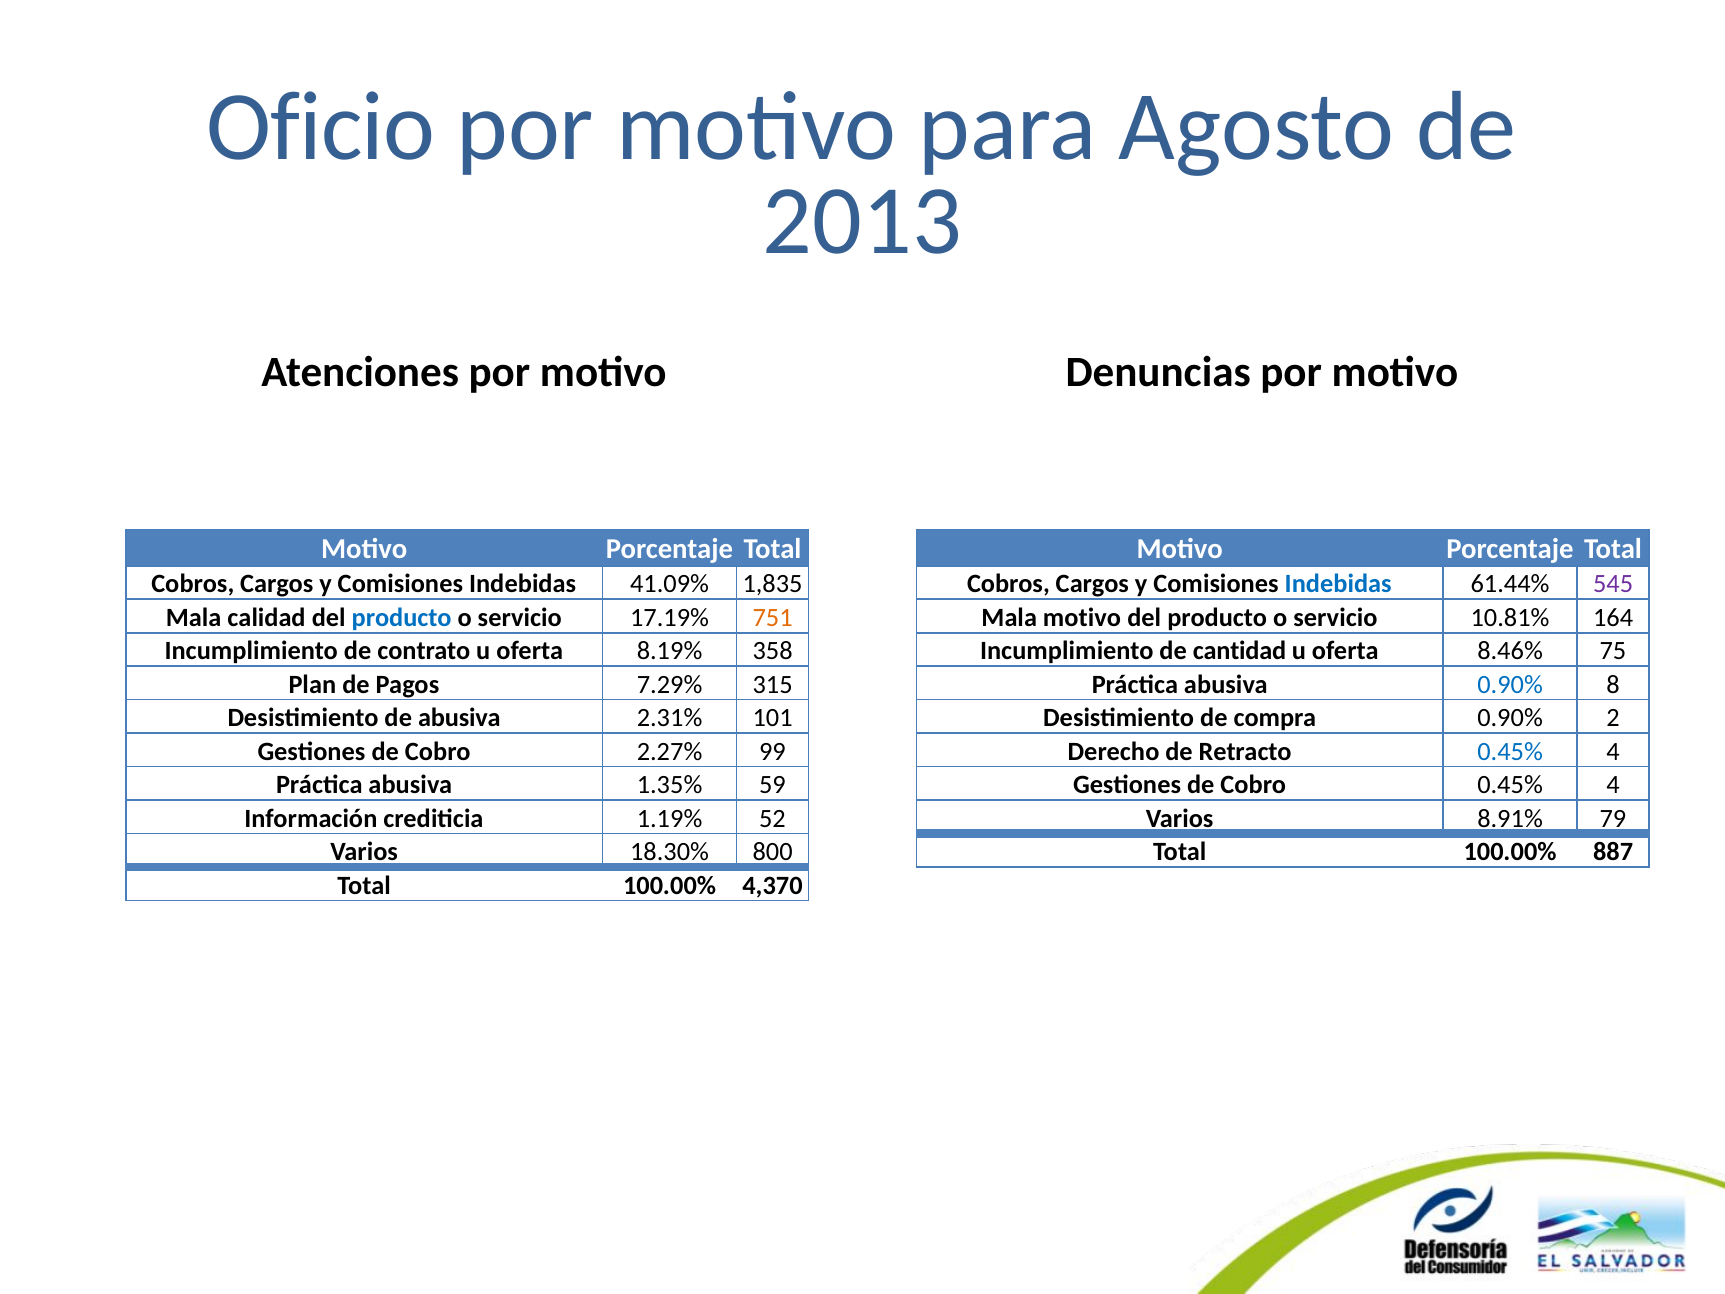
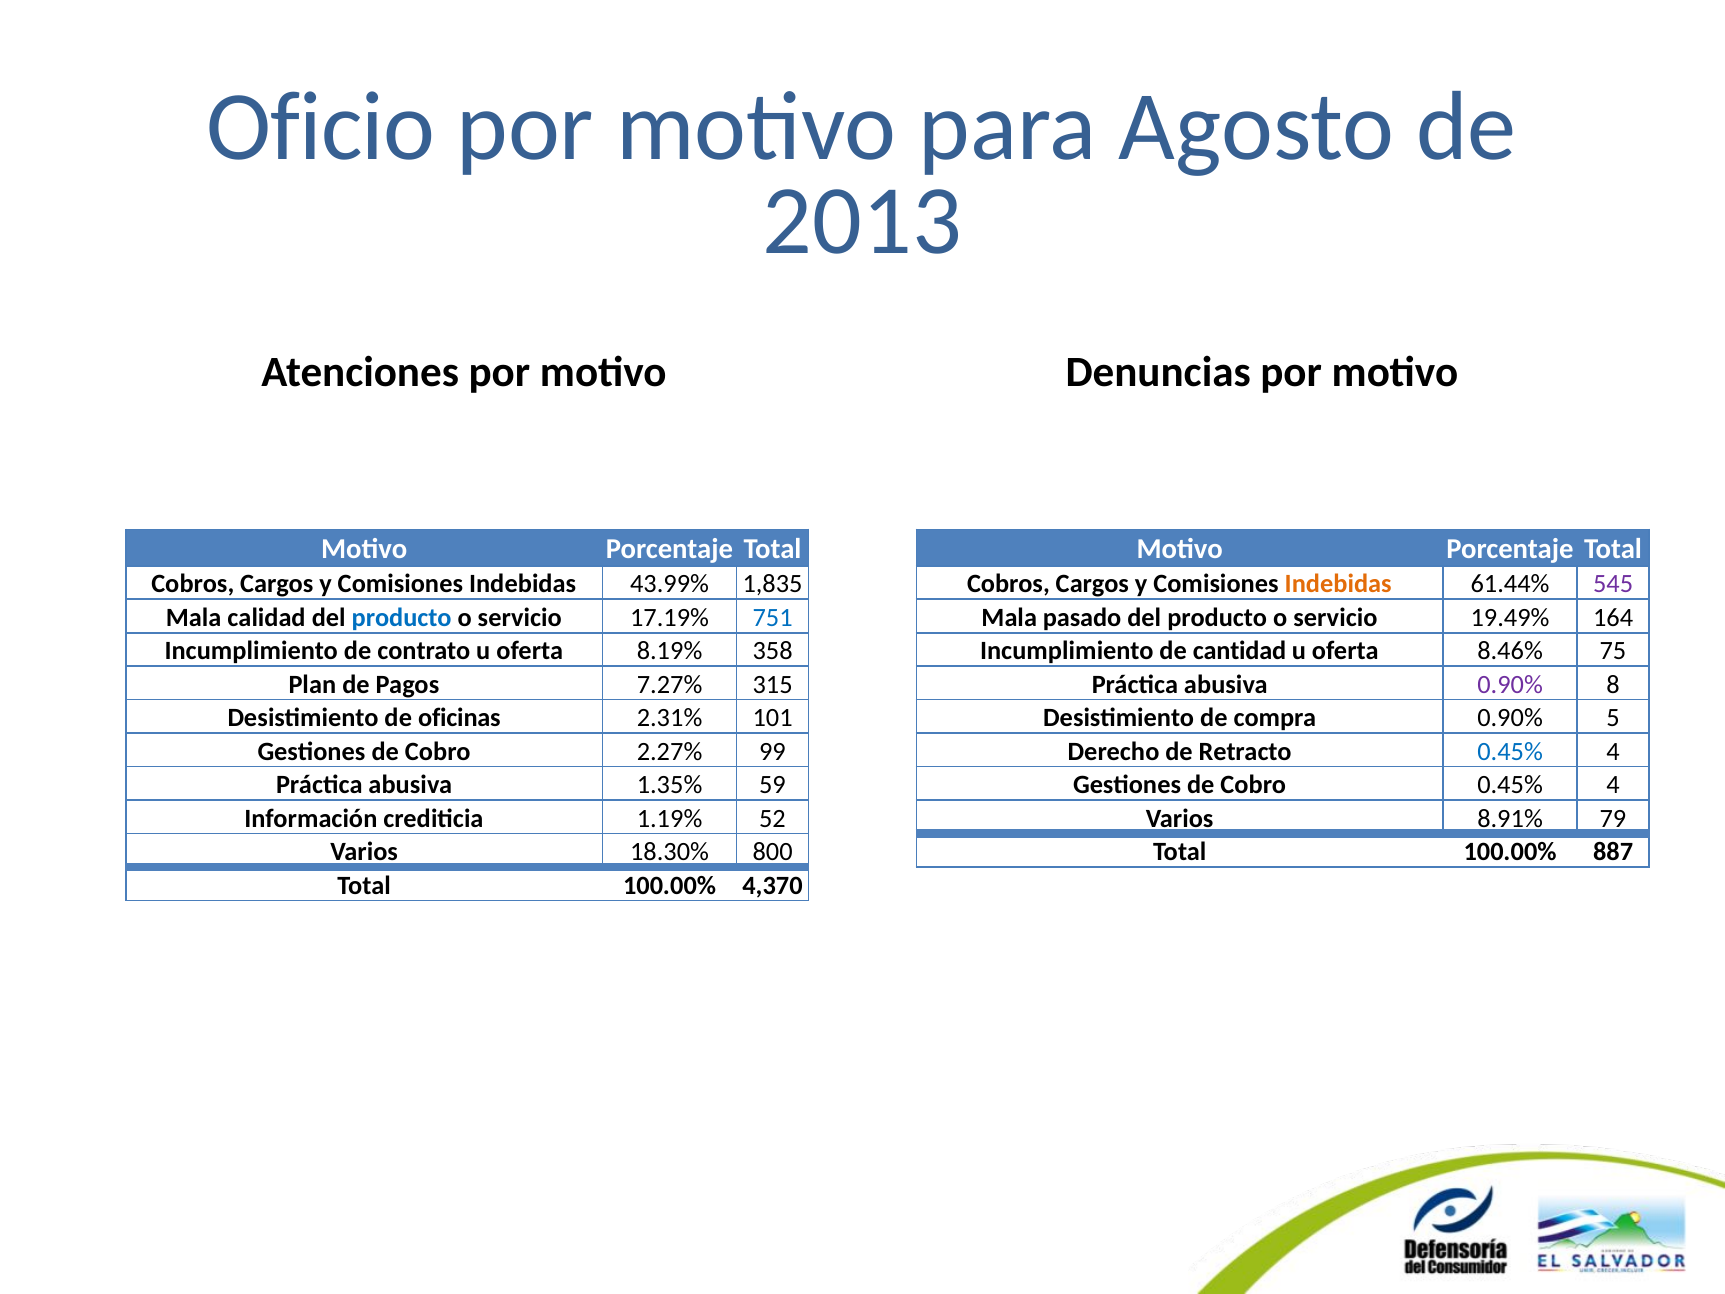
41.09%: 41.09% -> 43.99%
Indebidas at (1338, 584) colour: blue -> orange
751 colour: orange -> blue
Mala motivo: motivo -> pasado
10.81%: 10.81% -> 19.49%
7.29%: 7.29% -> 7.27%
0.90% at (1510, 684) colour: blue -> purple
de abusiva: abusiva -> oficinas
2: 2 -> 5
